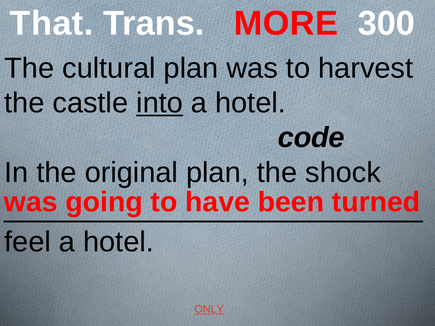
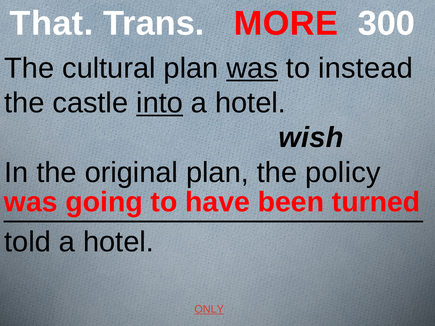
was at (252, 68) underline: none -> present
harvest: harvest -> instead
code: code -> wish
shock: shock -> policy
feel: feel -> told
